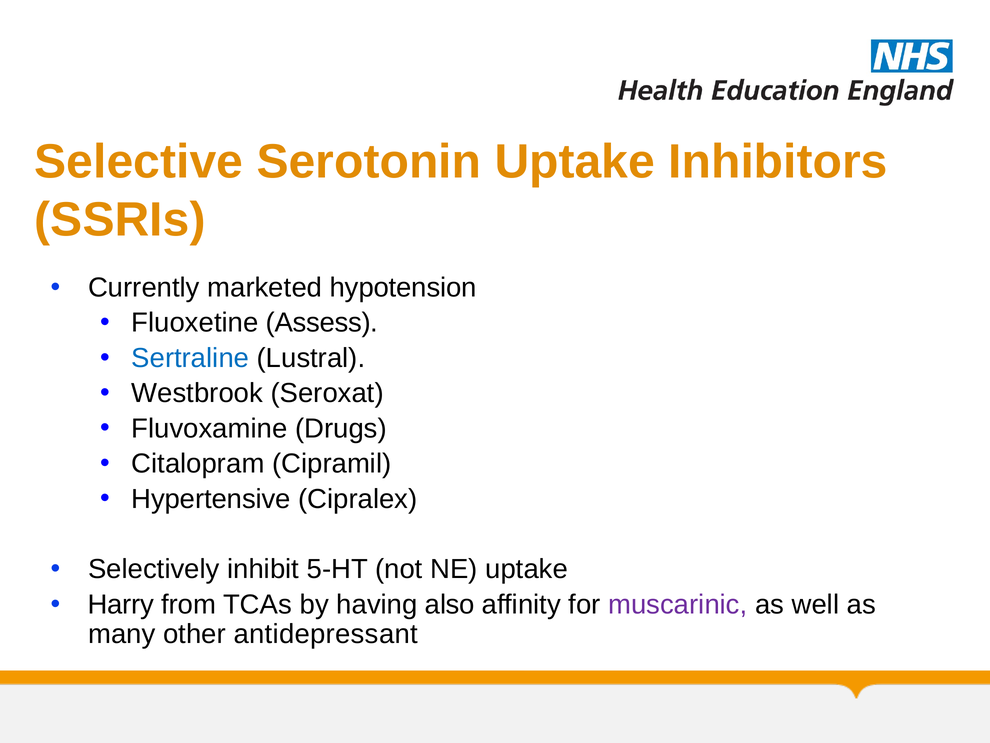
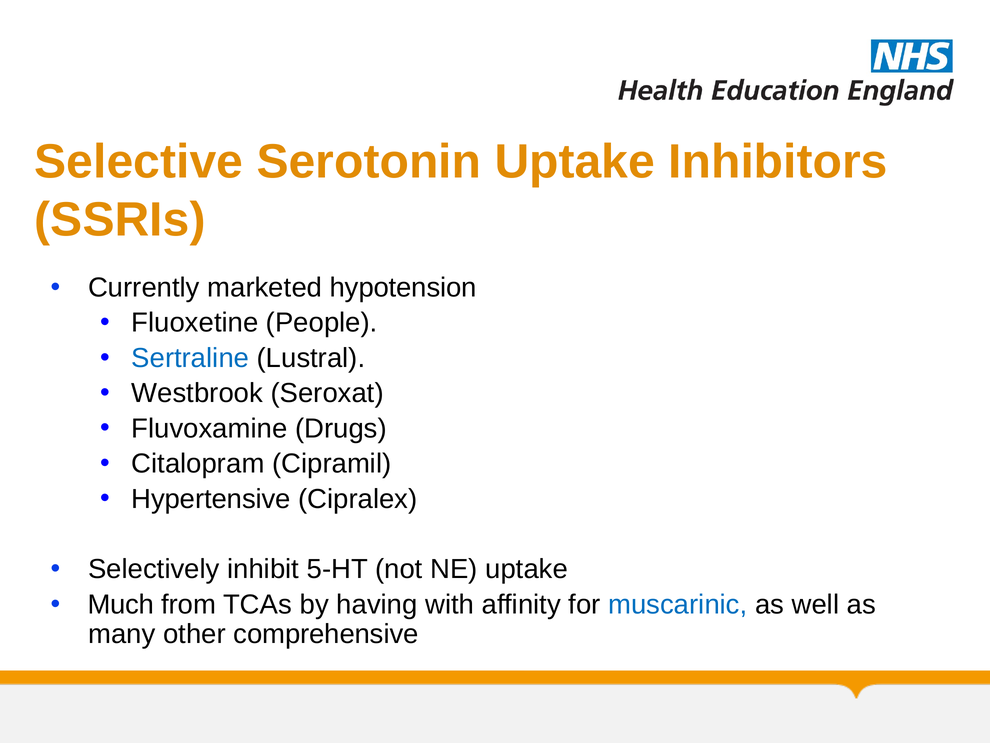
Assess: Assess -> People
Harry: Harry -> Much
also: also -> with
muscarinic colour: purple -> blue
antidepressant: antidepressant -> comprehensive
